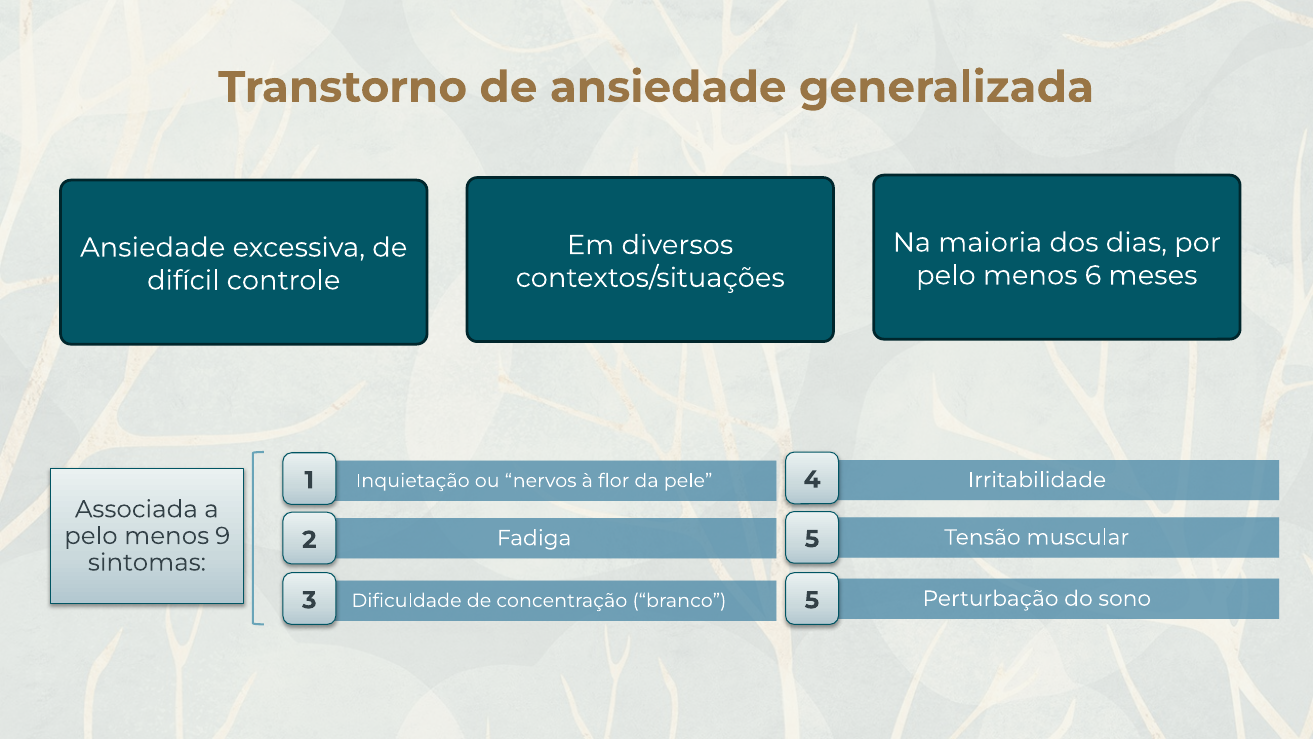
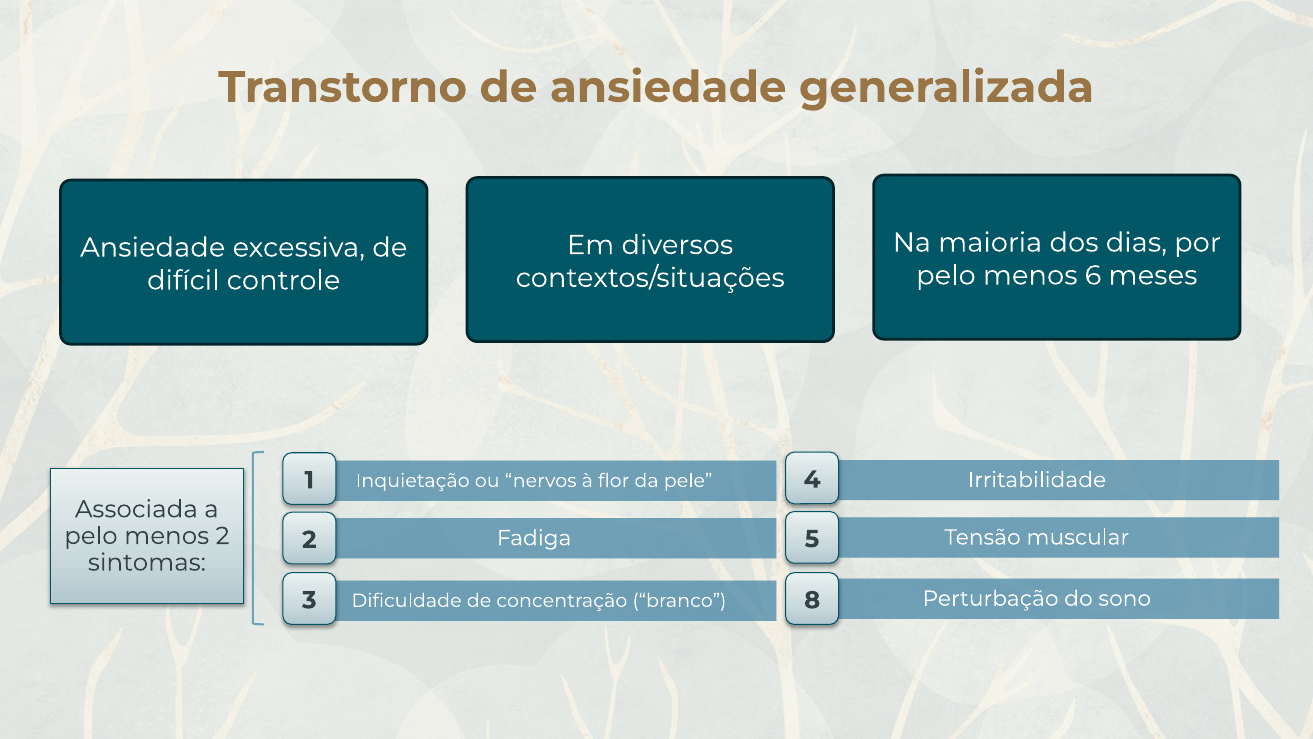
menos 9: 9 -> 2
3 5: 5 -> 8
